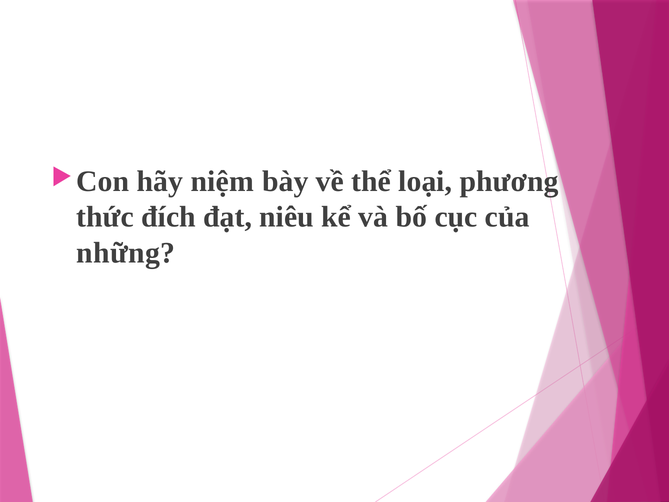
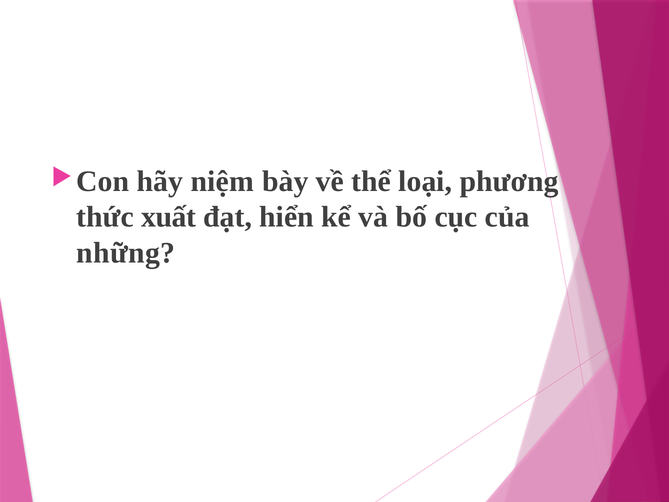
đích: đích -> xuất
niêu: niêu -> hiển
